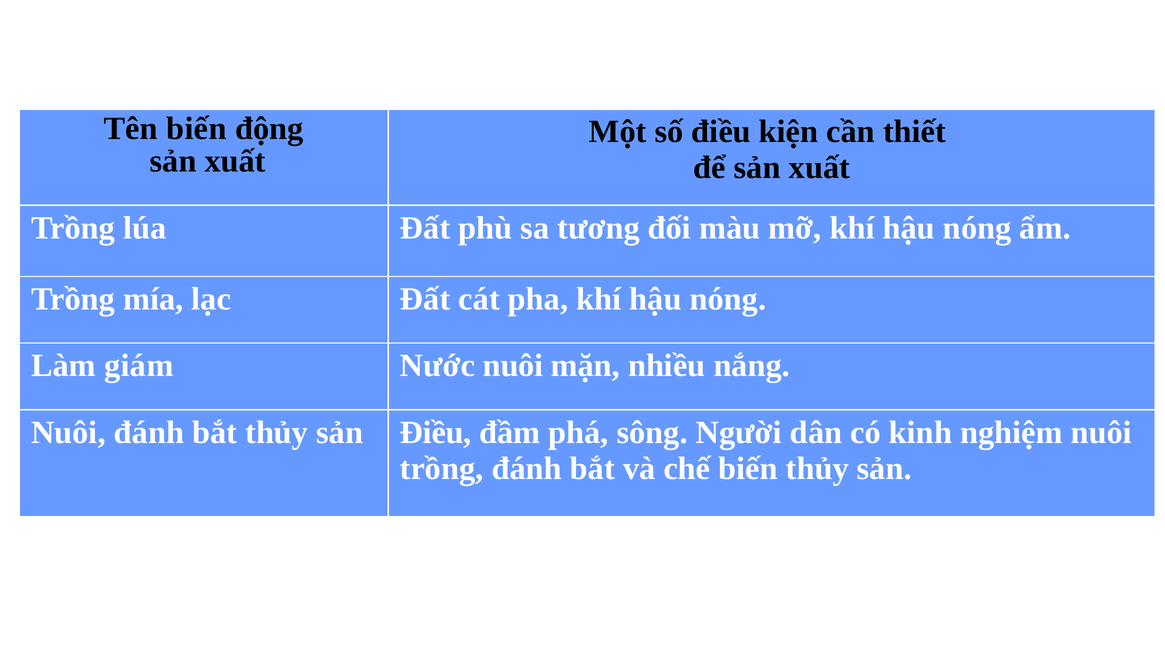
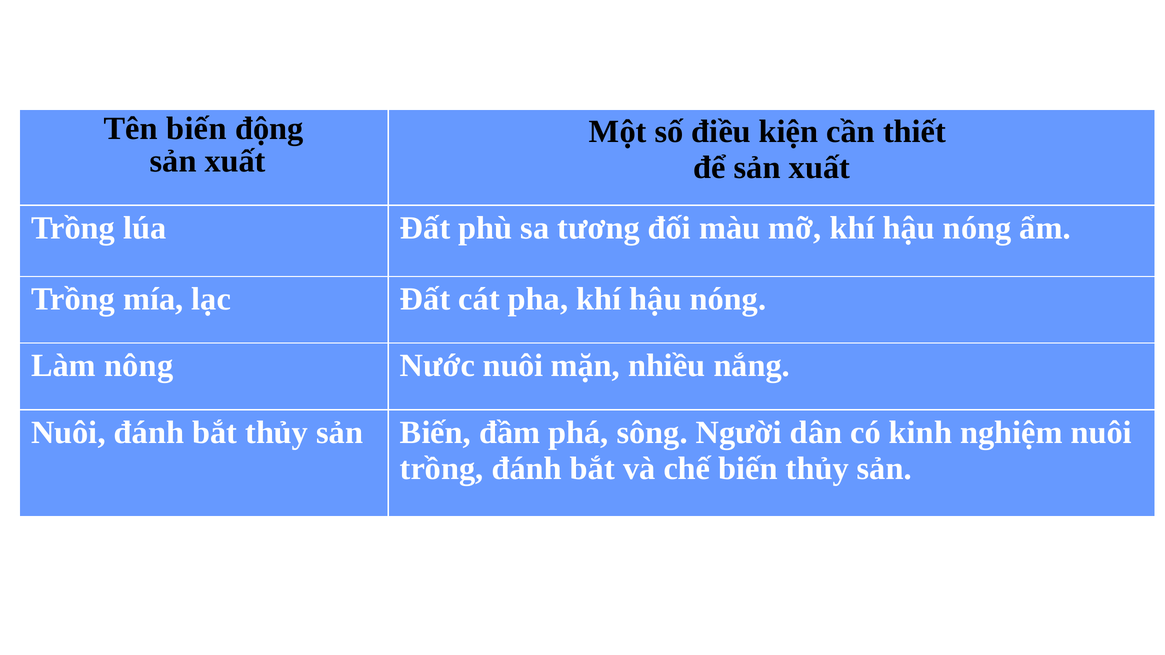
giám: giám -> nông
sản Điều: Điều -> Biến
